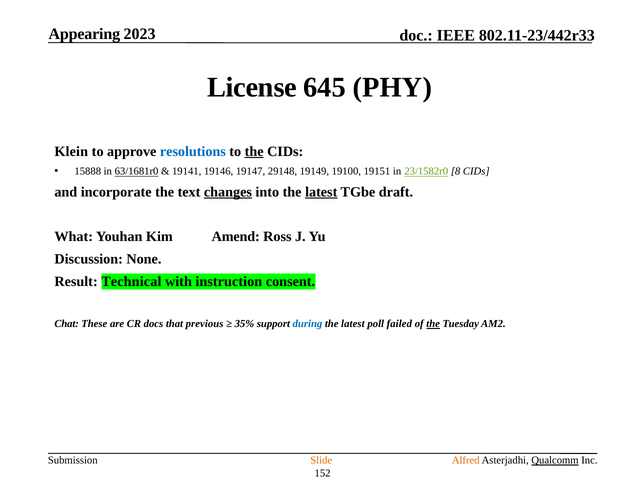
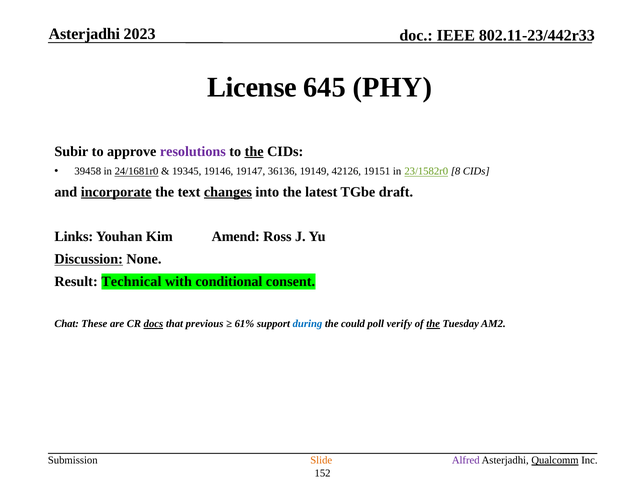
Appearing at (84, 34): Appearing -> Asterjadhi
Klein: Klein -> Subir
resolutions colour: blue -> purple
15888: 15888 -> 39458
63/1681r0: 63/1681r0 -> 24/1681r0
19141: 19141 -> 19345
29148: 29148 -> 36136
19100: 19100 -> 42126
incorporate underline: none -> present
latest at (321, 192) underline: present -> none
What: What -> Links
Discussion underline: none -> present
instruction: instruction -> conditional
docs underline: none -> present
35%: 35% -> 61%
latest at (353, 324): latest -> could
failed: failed -> verify
Alfred colour: orange -> purple
